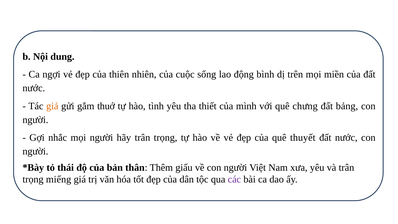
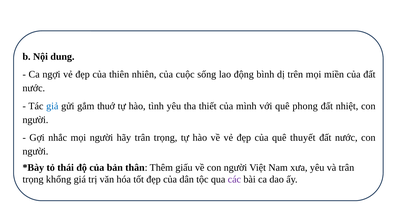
giả colour: orange -> blue
chưng: chưng -> phong
bảng: bảng -> nhiệt
miếng: miếng -> khổng
